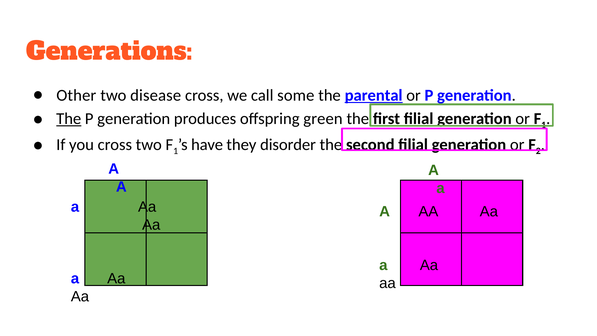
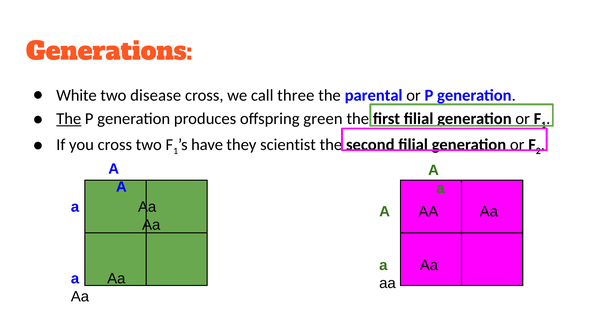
Other: Other -> White
some: some -> three
parental underline: present -> none
disorder: disorder -> scientist
